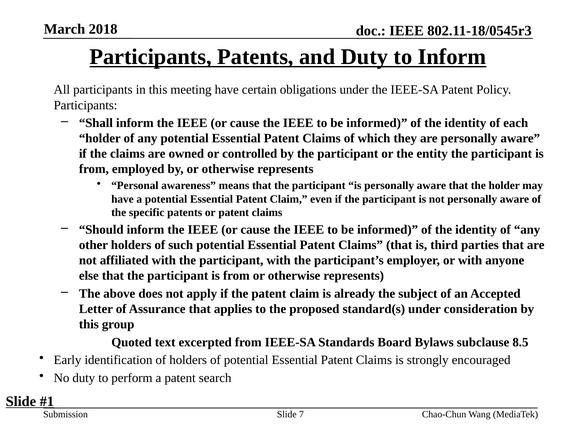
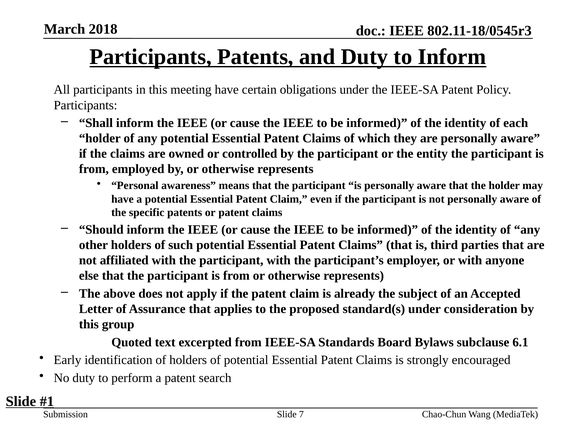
8.5: 8.5 -> 6.1
